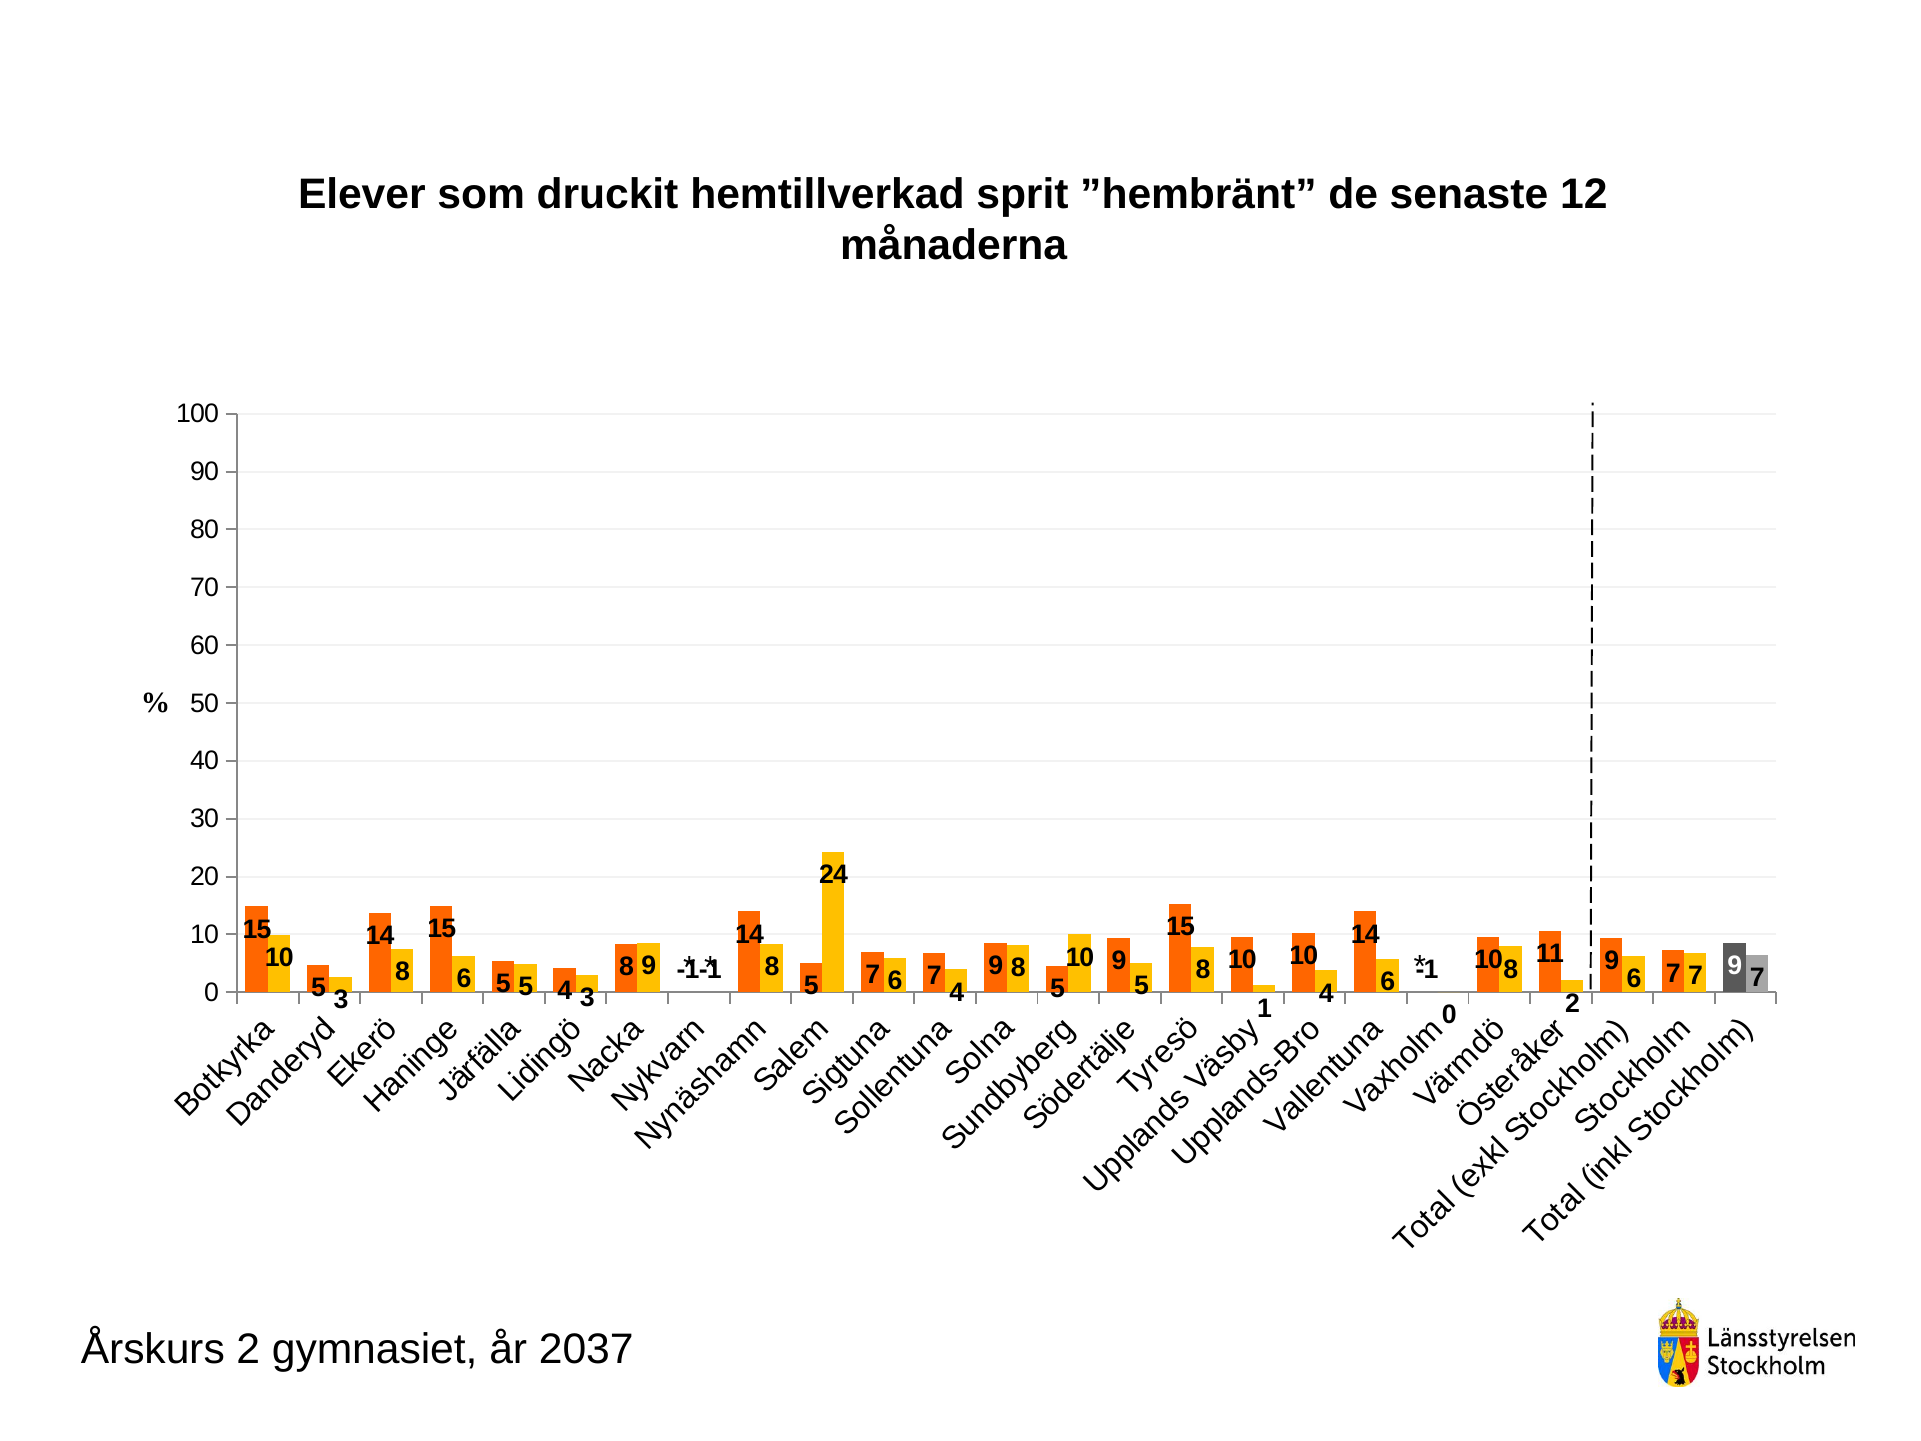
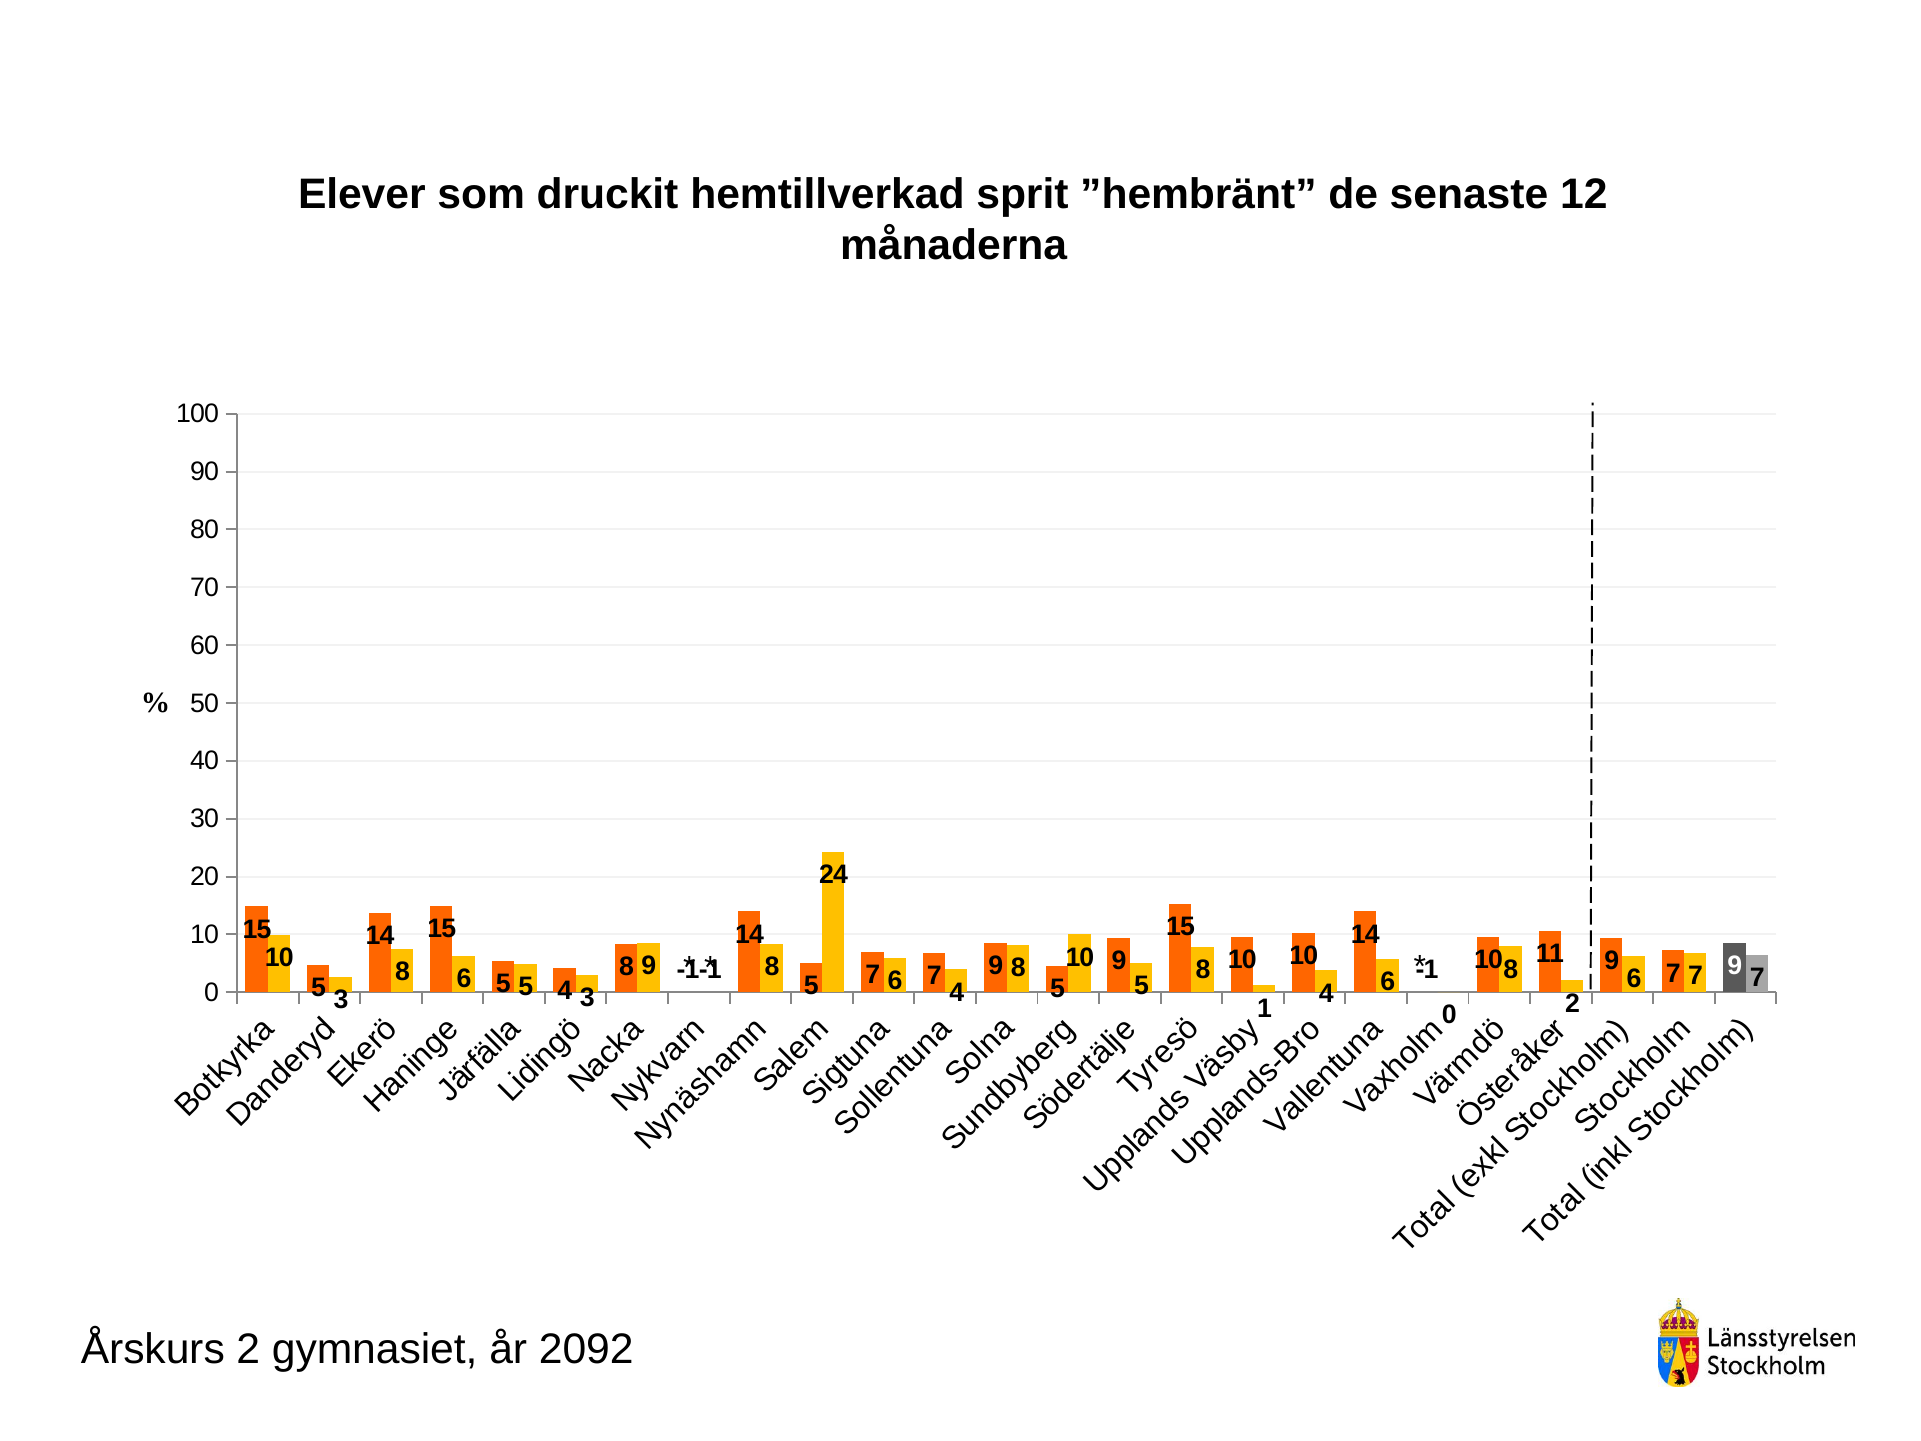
2037: 2037 -> 2092
